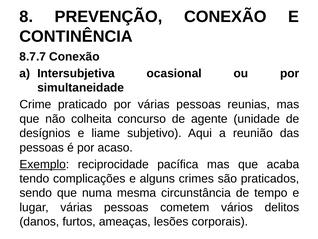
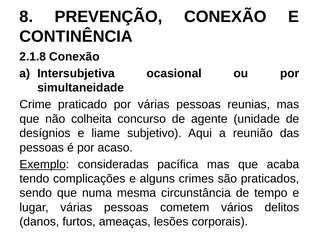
8.7.7: 8.7.7 -> 2.1.8
reciprocidade: reciprocidade -> consideradas
